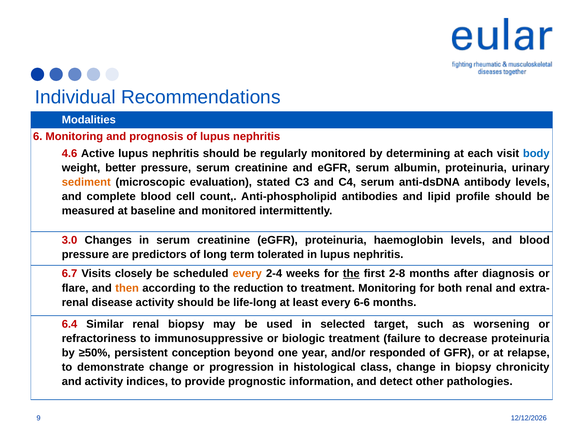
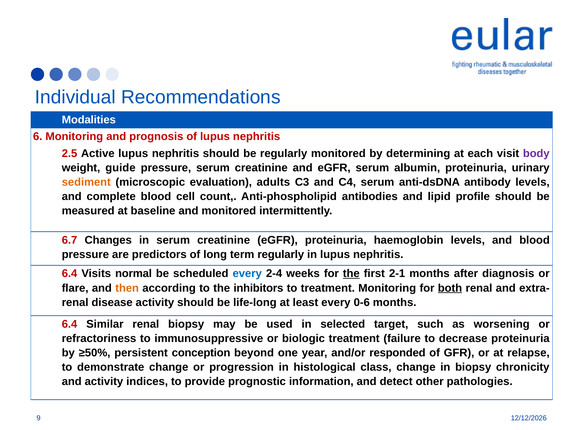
4.6: 4.6 -> 2.5
body colour: blue -> purple
better: better -> guide
stated: stated -> adults
3.0: 3.0 -> 6.7
term tolerated: tolerated -> regularly
6.7 at (70, 274): 6.7 -> 6.4
closely: closely -> normal
every at (247, 274) colour: orange -> blue
2-8: 2-8 -> 2-1
reduction: reduction -> inhibitors
both underline: none -> present
6-6: 6-6 -> 0-6
